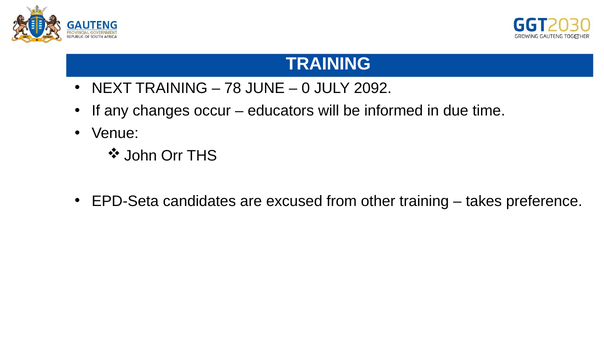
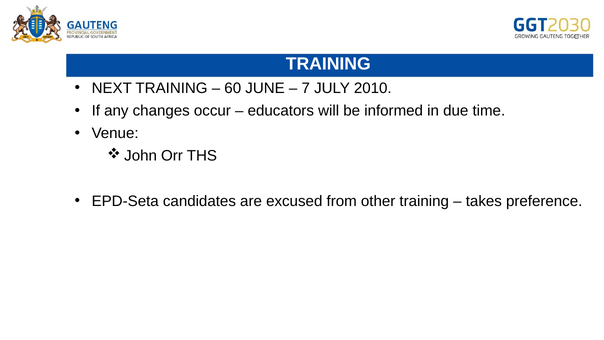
78: 78 -> 60
0: 0 -> 7
2092: 2092 -> 2010
